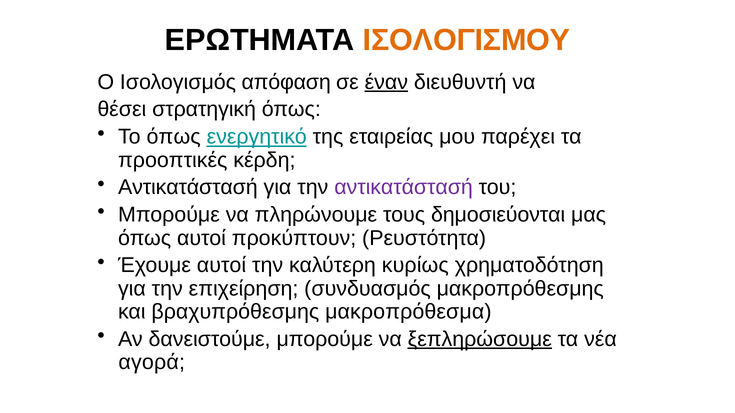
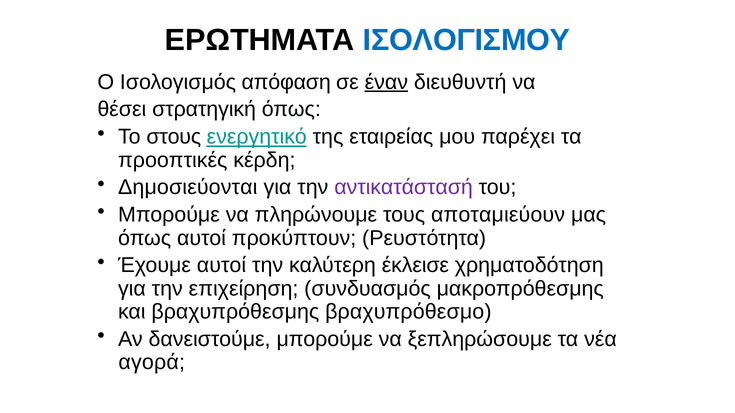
ΙΣΟΛΟΓΙΣΜΟΥ colour: orange -> blue
Το όπως: όπως -> στους
Αντικατάστασή at (188, 188): Αντικατάστασή -> Δημοσιεύονται
δημοσιεύονται: δημοσιεύονται -> αποταμιεύουν
κυρίως: κυρίως -> έκλεισε
μακροπρόθεσμα: μακροπρόθεσμα -> βραχυπρόθεσμο
ξεπληρώσουμε underline: present -> none
